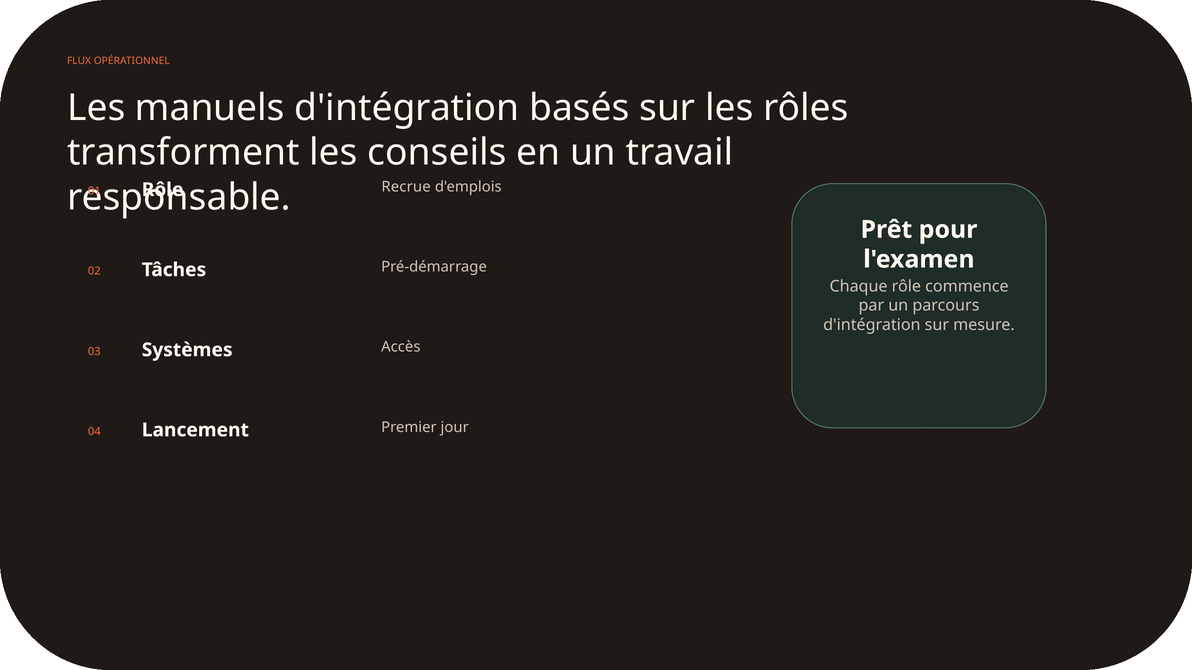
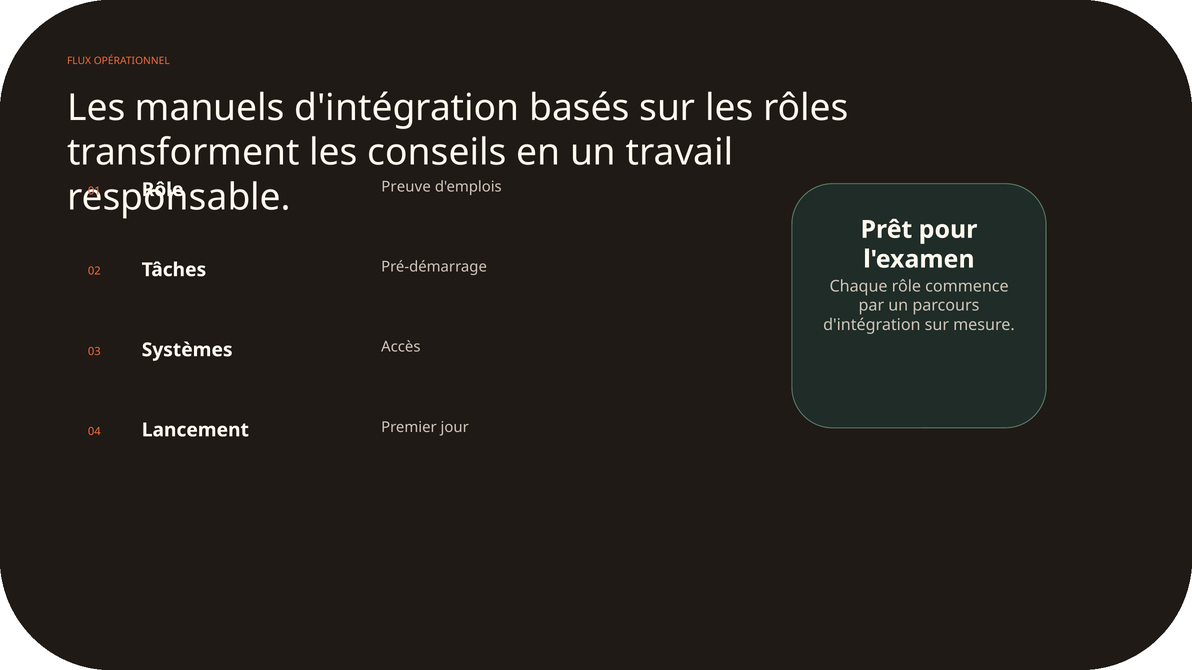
Recrue: Recrue -> Preuve
